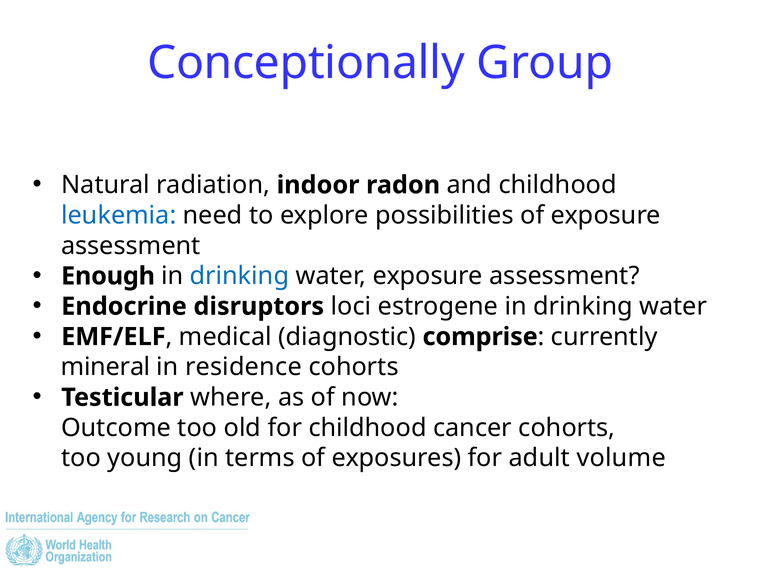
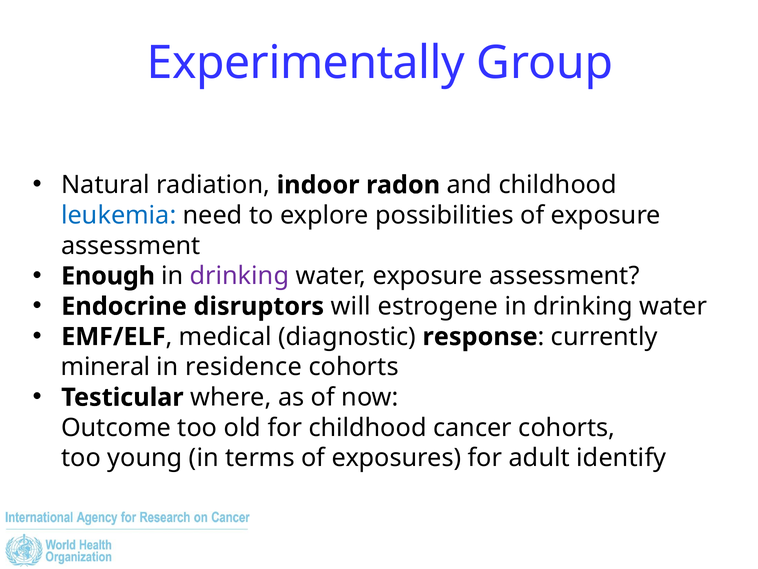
Conceptionally: Conceptionally -> Experimentally
drinking at (240, 276) colour: blue -> purple
loci: loci -> will
comprise: comprise -> response
volume: volume -> identify
